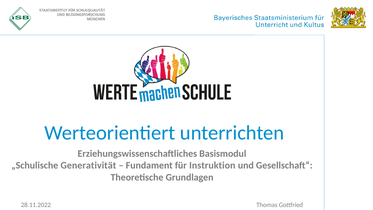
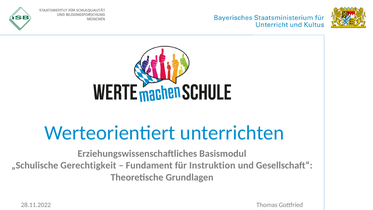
Generativität: Generativität -> Gerechtigkeit
